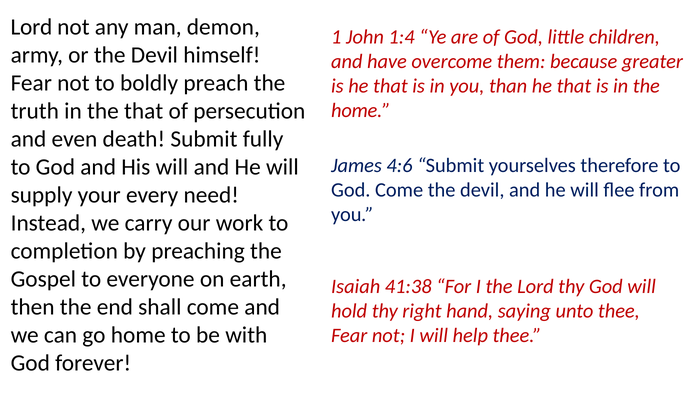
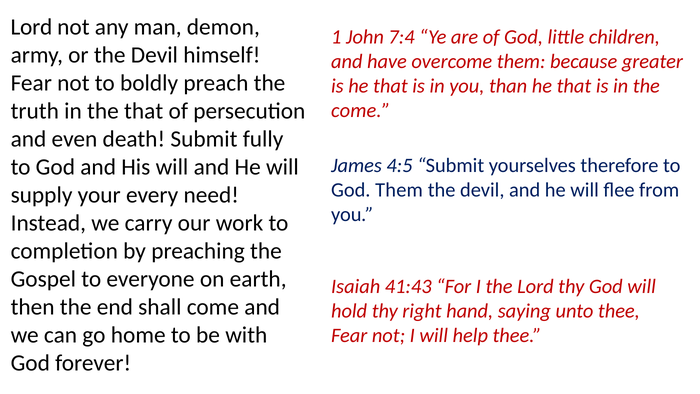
1:4: 1:4 -> 7:4
home at (361, 111): home -> come
4:6: 4:6 -> 4:5
God Come: Come -> Them
41:38: 41:38 -> 41:43
